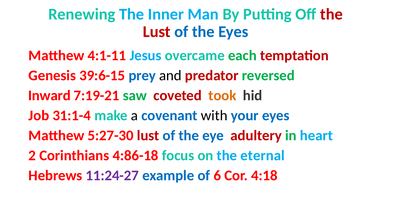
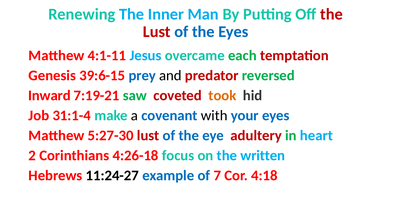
4:86-18: 4:86-18 -> 4:26-18
eternal: eternal -> written
11:24-27 colour: purple -> black
6: 6 -> 7
